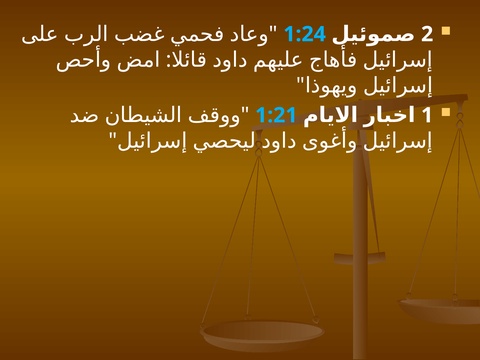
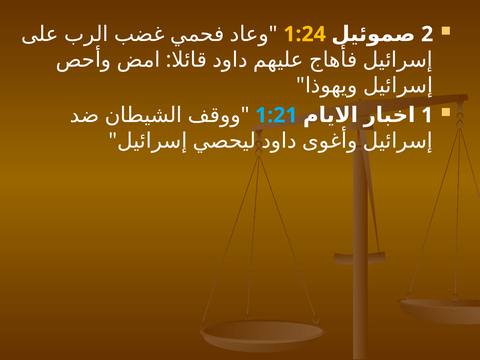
1:24 colour: light blue -> yellow
